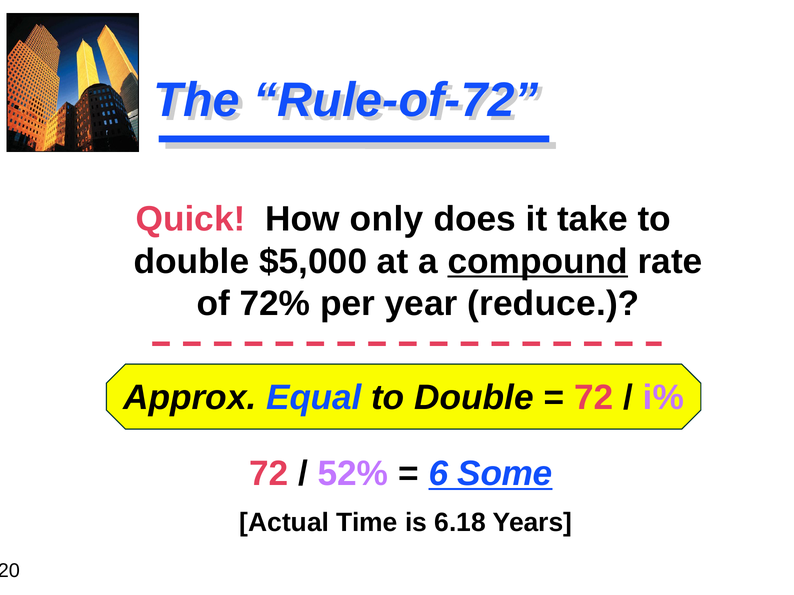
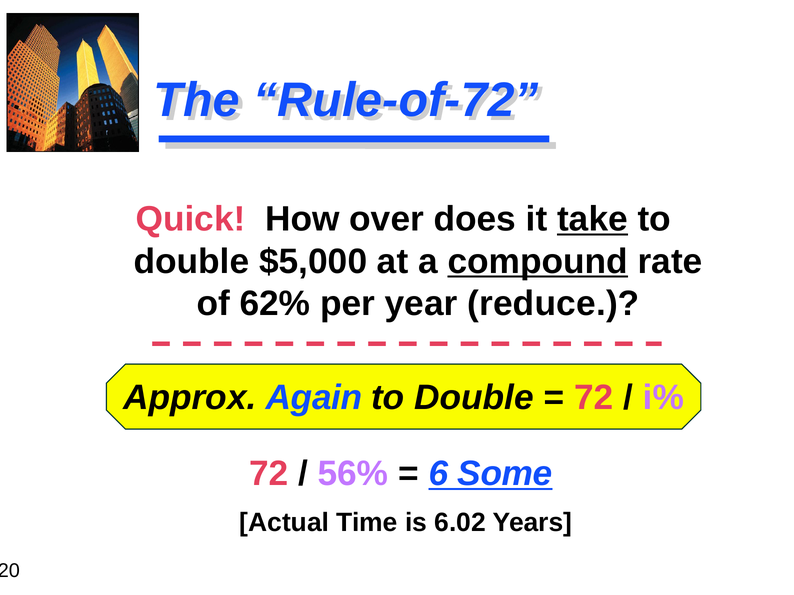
only: only -> over
take underline: none -> present
72%: 72% -> 62%
Equal: Equal -> Again
52%: 52% -> 56%
6.18: 6.18 -> 6.02
